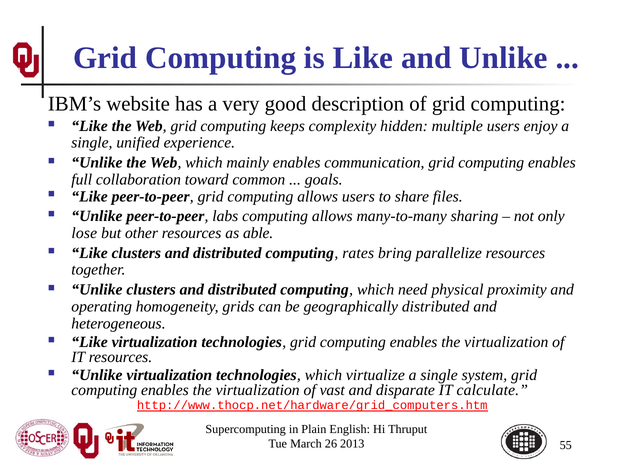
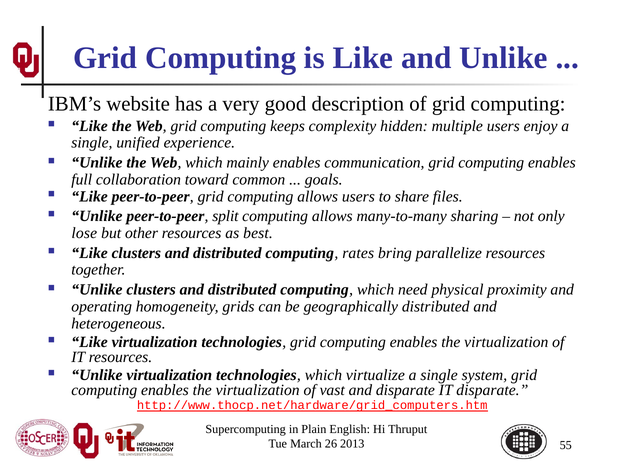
labs: labs -> split
able: able -> best
IT calculate: calculate -> disparate
